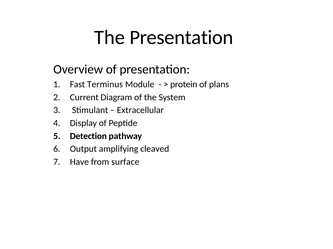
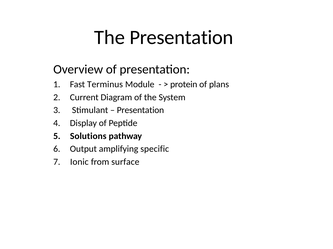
Extracellular at (140, 110): Extracellular -> Presentation
Detection: Detection -> Solutions
cleaved: cleaved -> specific
Have: Have -> Ionic
